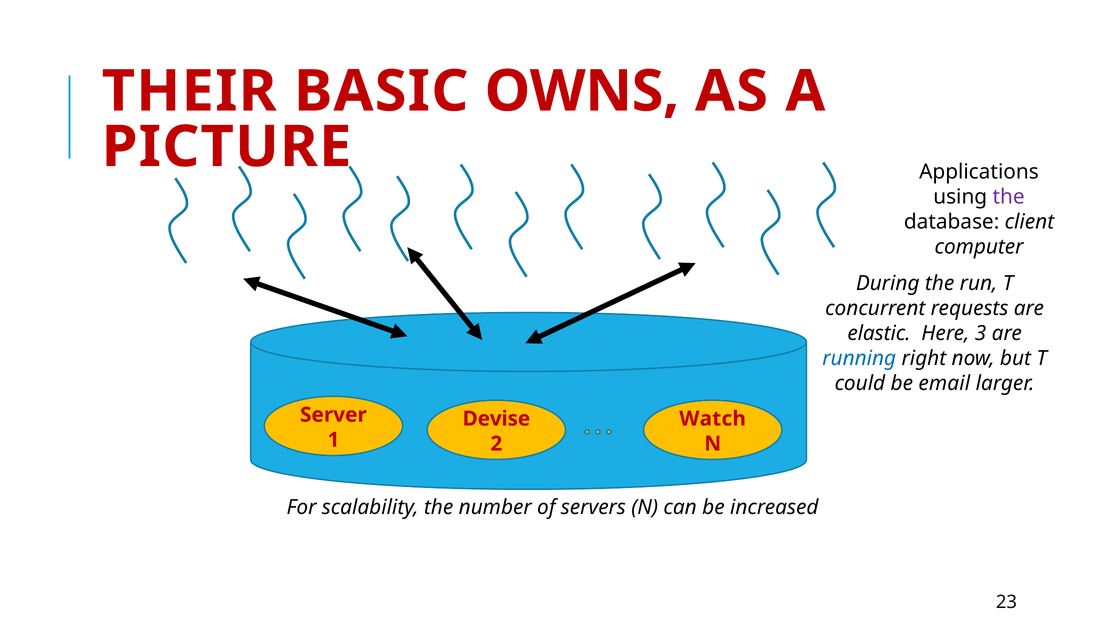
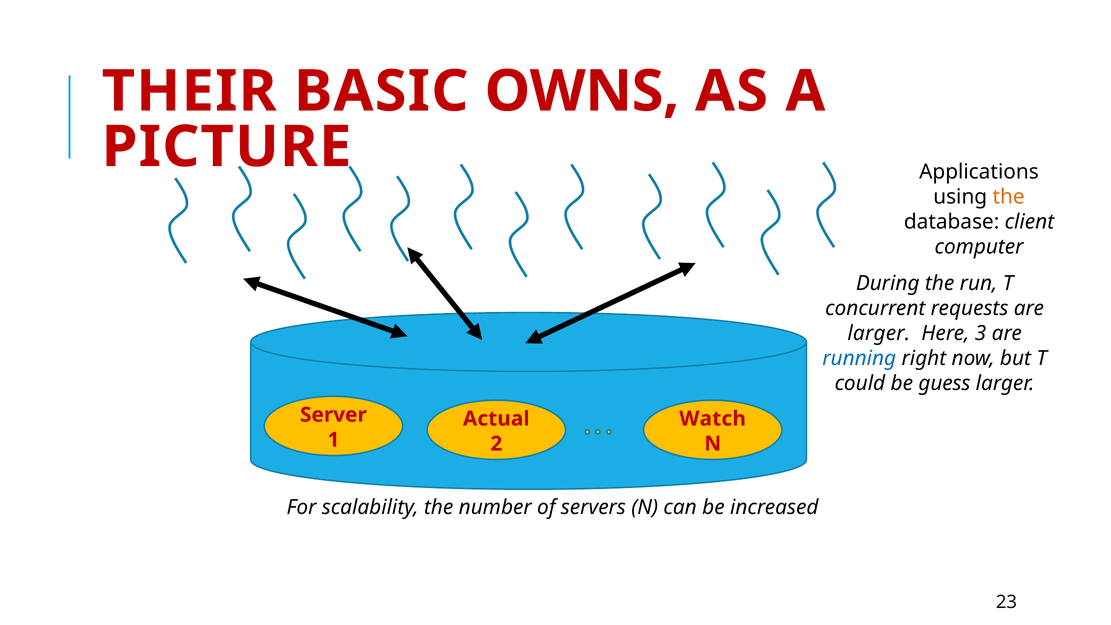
the at (1009, 197) colour: purple -> orange
elastic at (879, 333): elastic -> larger
email: email -> guess
Devise: Devise -> Actual
